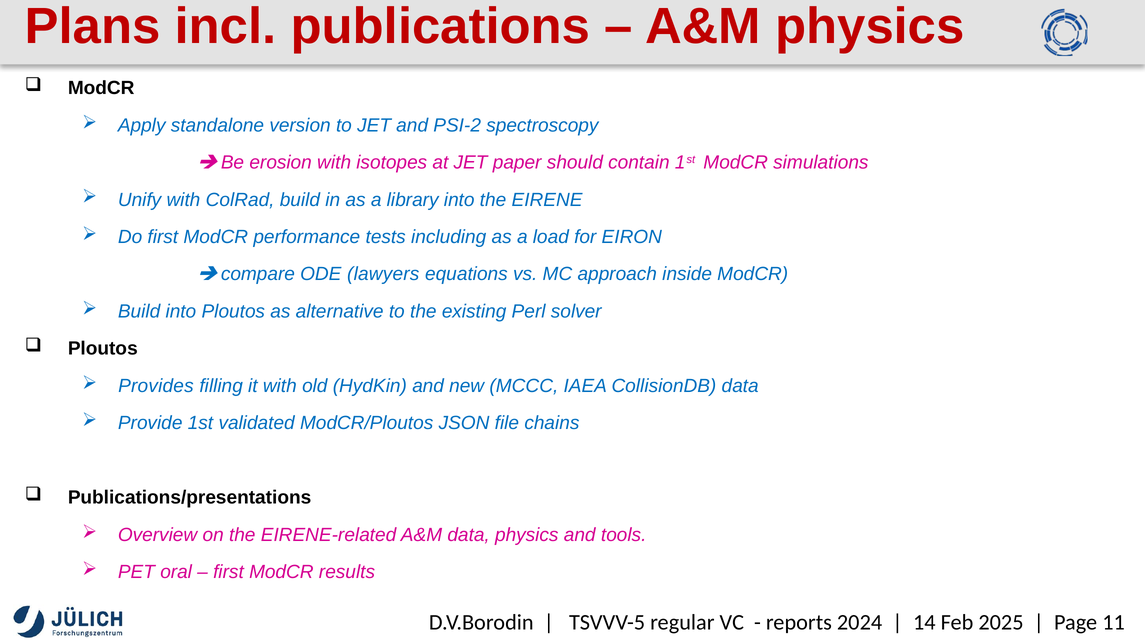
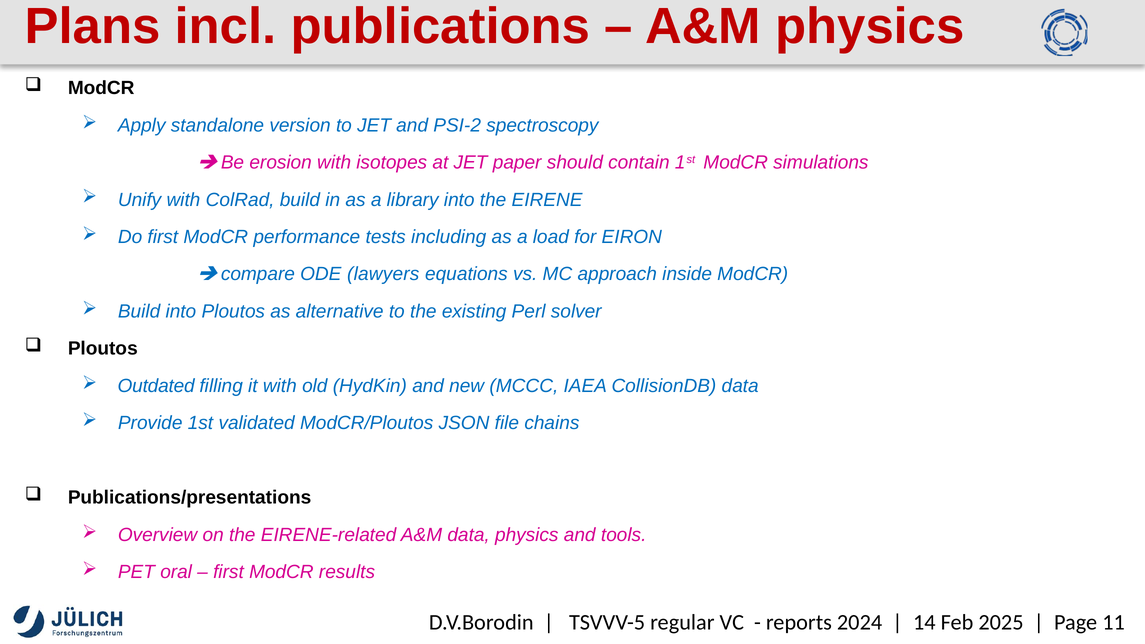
Provides: Provides -> Outdated
